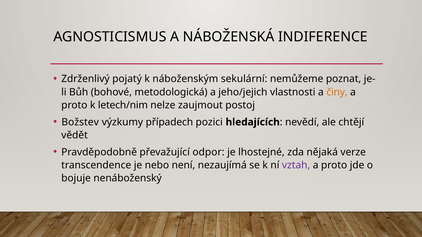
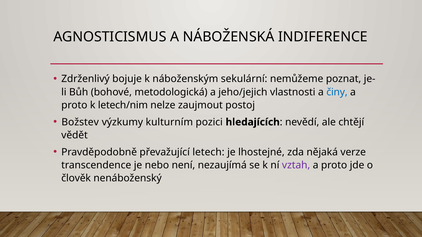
pojatý: pojatý -> bojuje
činy colour: orange -> blue
případech: případech -> kulturním
odpor: odpor -> letech
bojuje: bojuje -> člověk
